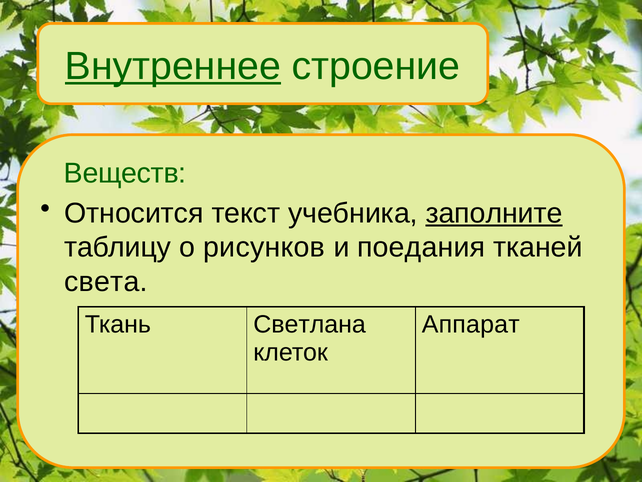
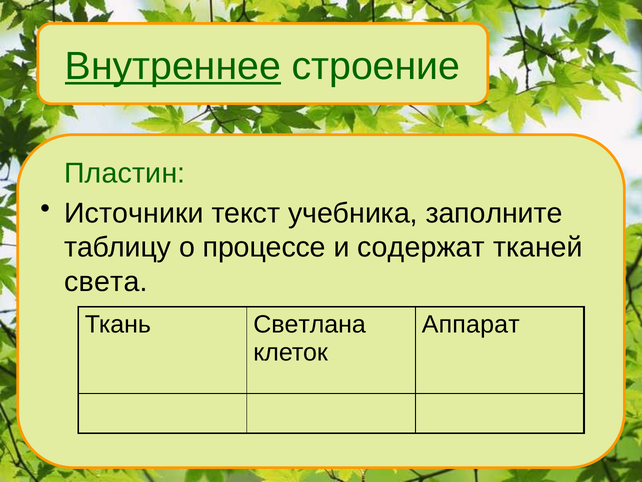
Веществ: Веществ -> Пластин
Относится: Относится -> Источники
заполните underline: present -> none
рисунков: рисунков -> процессе
поедания: поедания -> содержат
